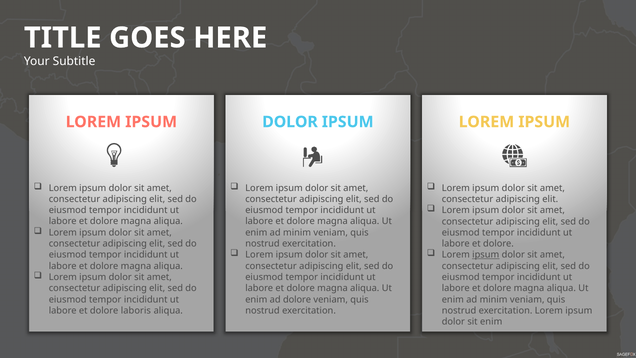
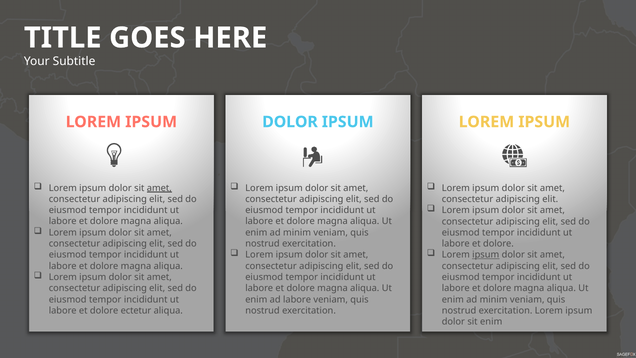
amet at (159, 188) underline: none -> present
ad dolore: dolore -> labore
laboris: laboris -> ectetur
